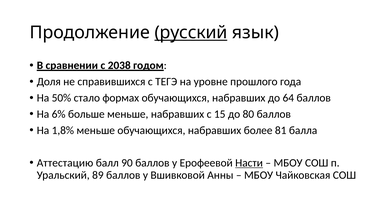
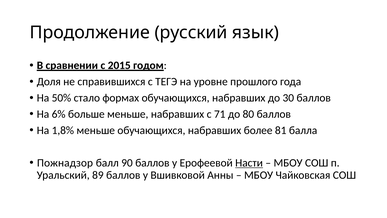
русский underline: present -> none
2038: 2038 -> 2015
64: 64 -> 30
15: 15 -> 71
Аттестацию: Аттестацию -> Пожнадзор
